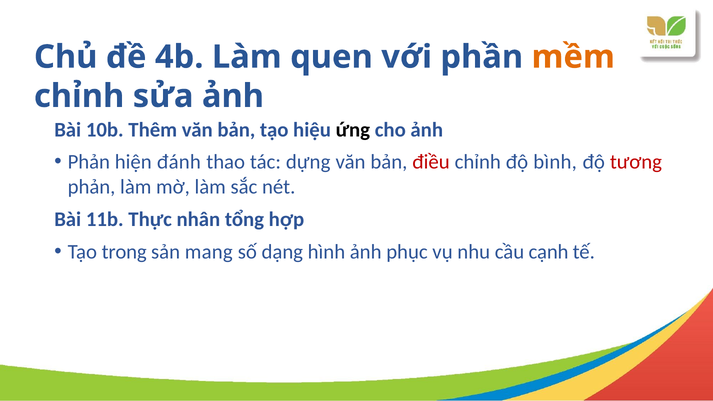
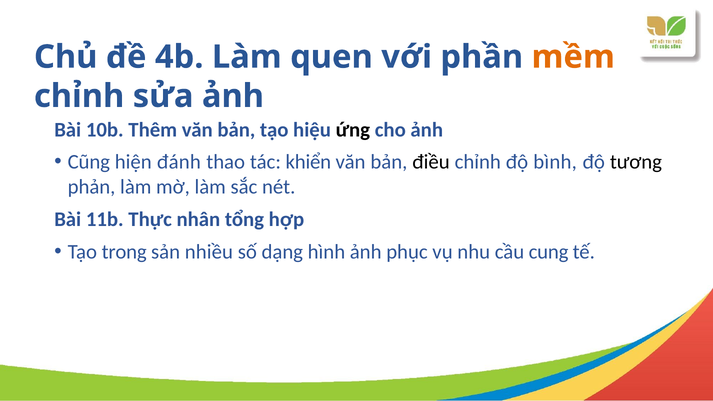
Phản at (89, 162): Phản -> Cũng
dựng: dựng -> khiển
điều colour: red -> black
tương colour: red -> black
mang: mang -> nhiều
cạnh: cạnh -> cung
